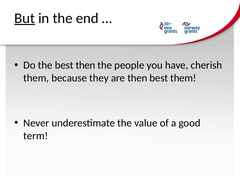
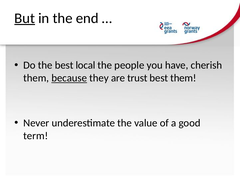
best then: then -> local
because underline: none -> present
are then: then -> trust
